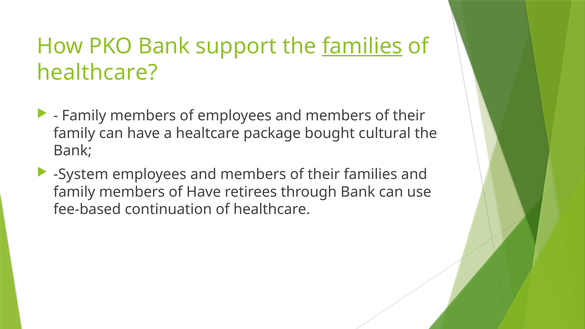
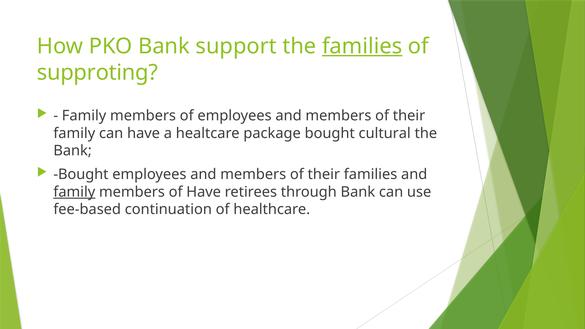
healthcare at (97, 72): healthcare -> supproting
System at (81, 174): System -> Bought
family at (74, 192) underline: none -> present
